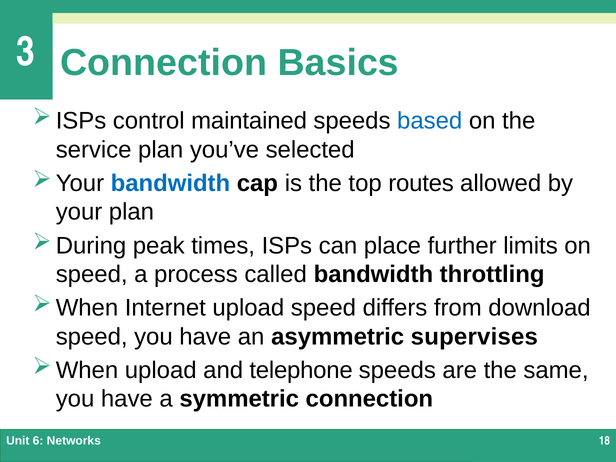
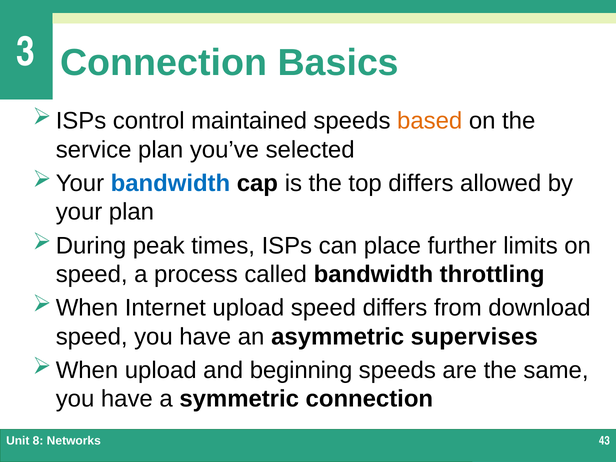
based colour: blue -> orange
top routes: routes -> differs
telephone: telephone -> beginning
6: 6 -> 8
18: 18 -> 43
